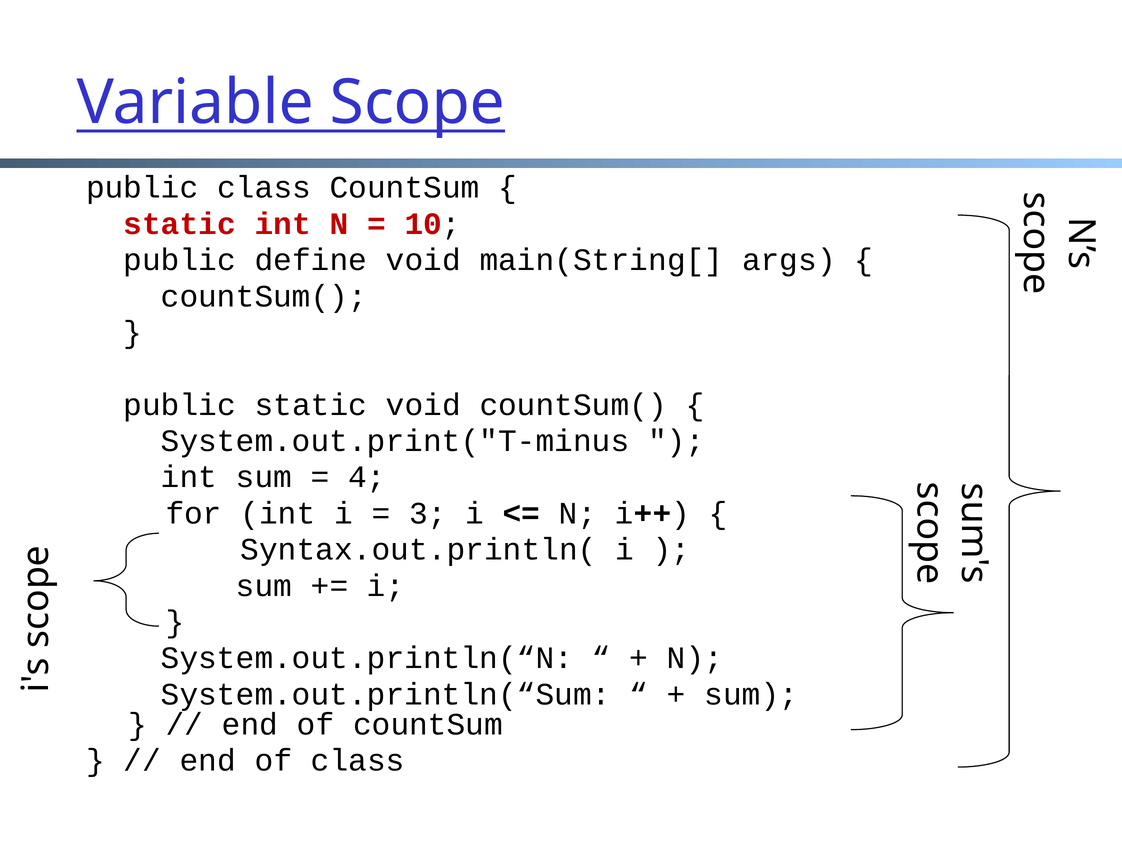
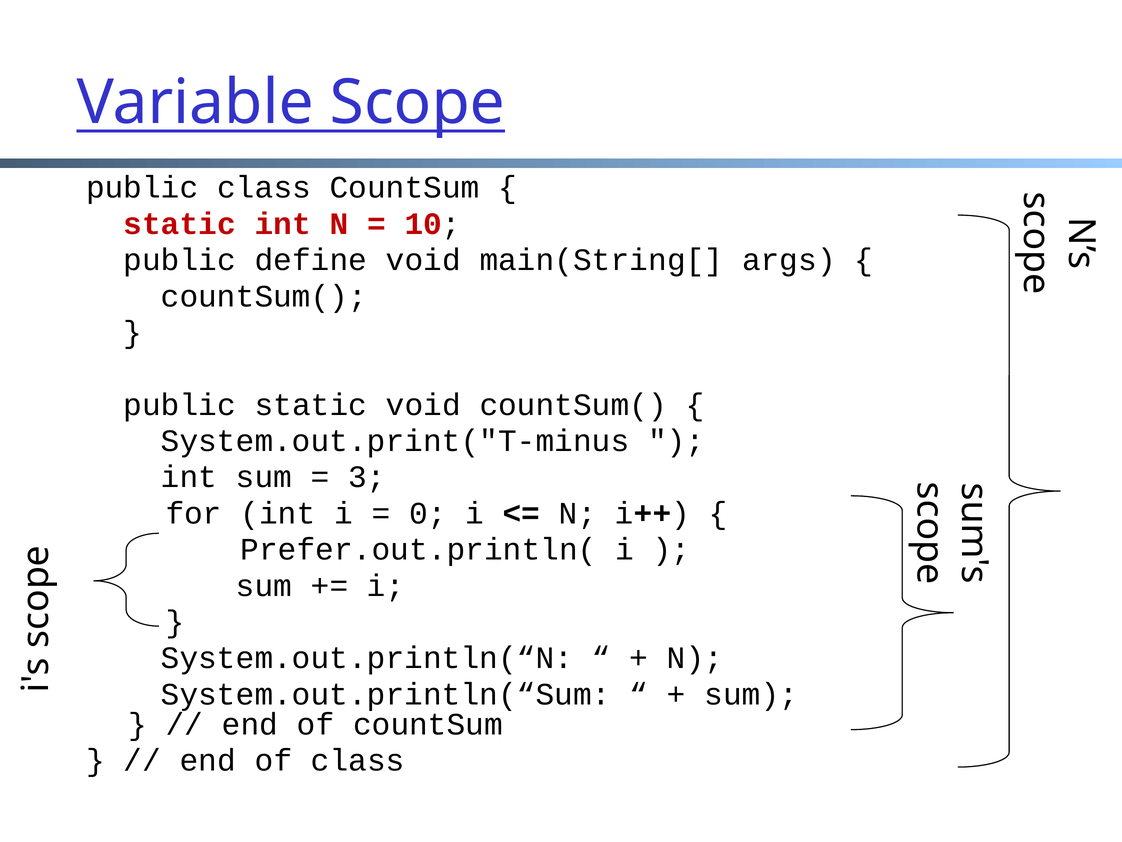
4: 4 -> 3
3: 3 -> 0
Syntax.out.println(: Syntax.out.println( -> Prefer.out.println(
